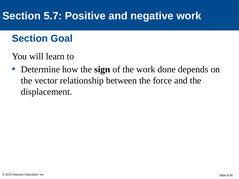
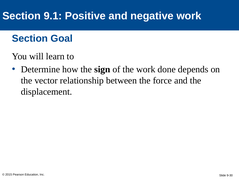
5.7: 5.7 -> 9.1
